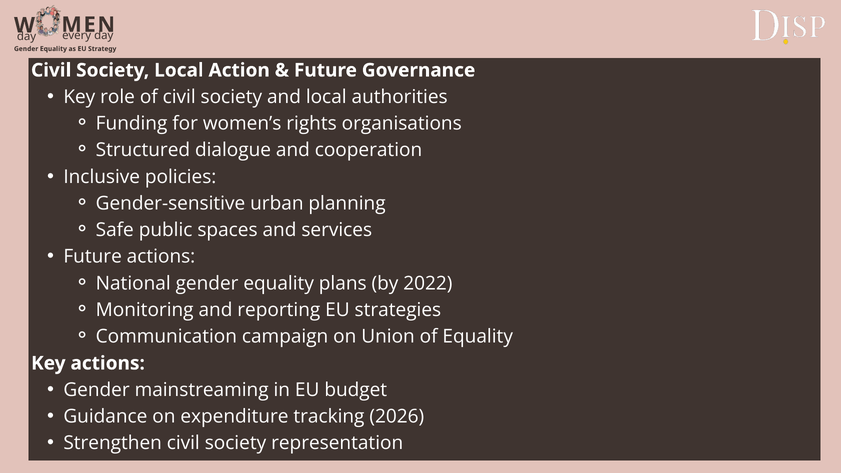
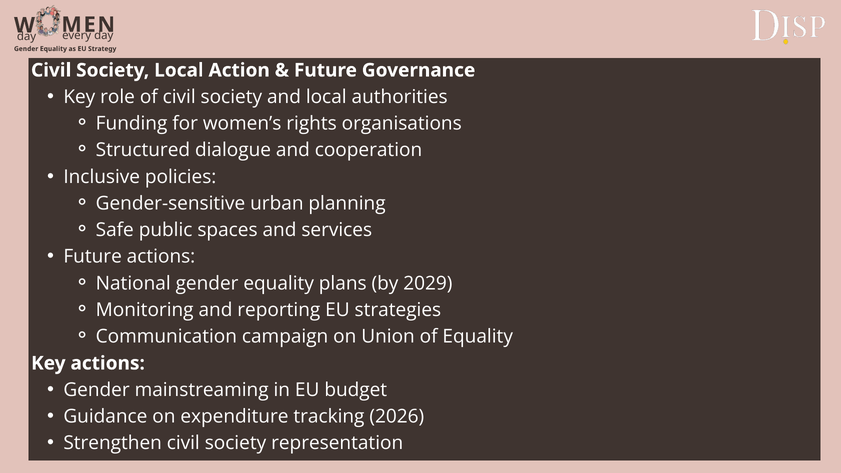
2022: 2022 -> 2029
